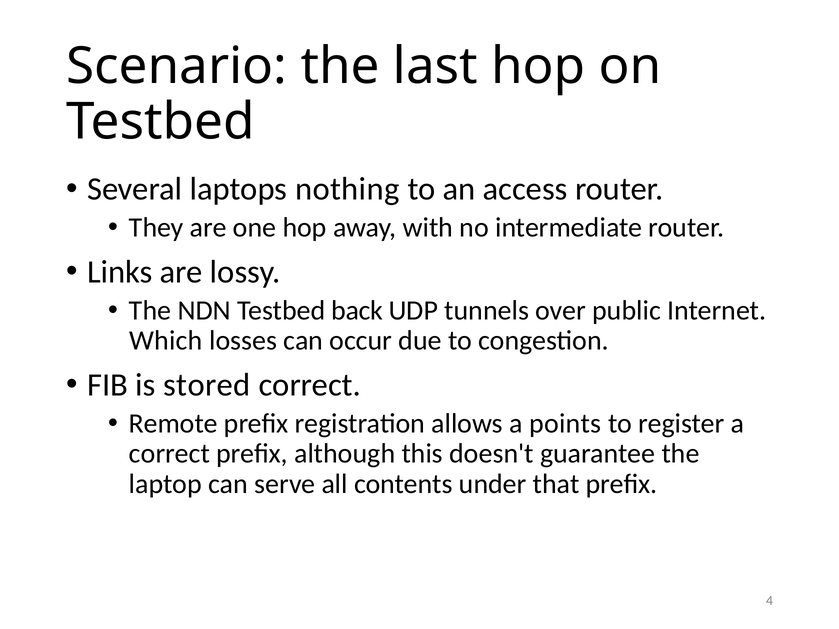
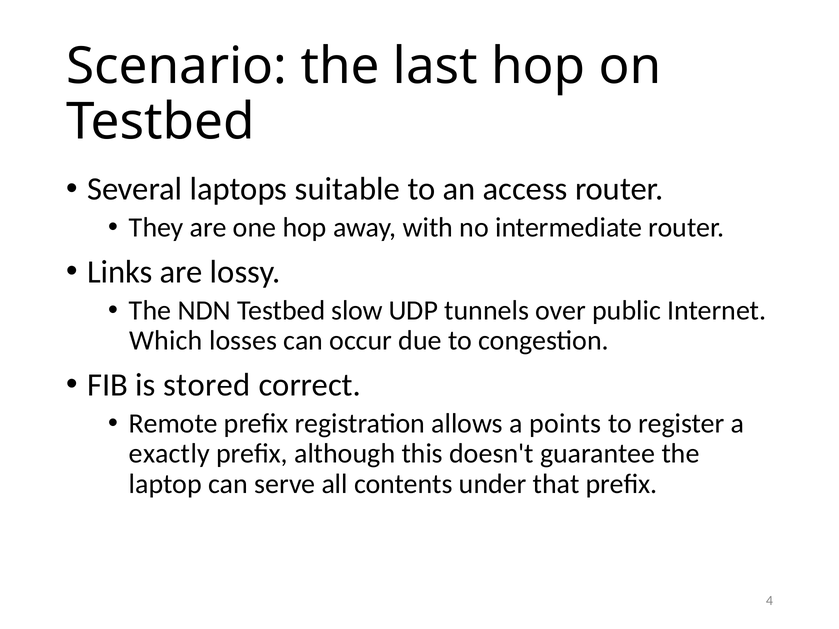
nothing: nothing -> suitable
back: back -> slow
correct at (169, 454): correct -> exactly
